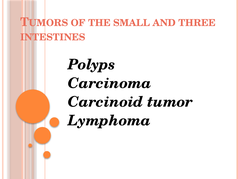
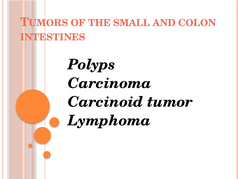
THREE: THREE -> COLON
